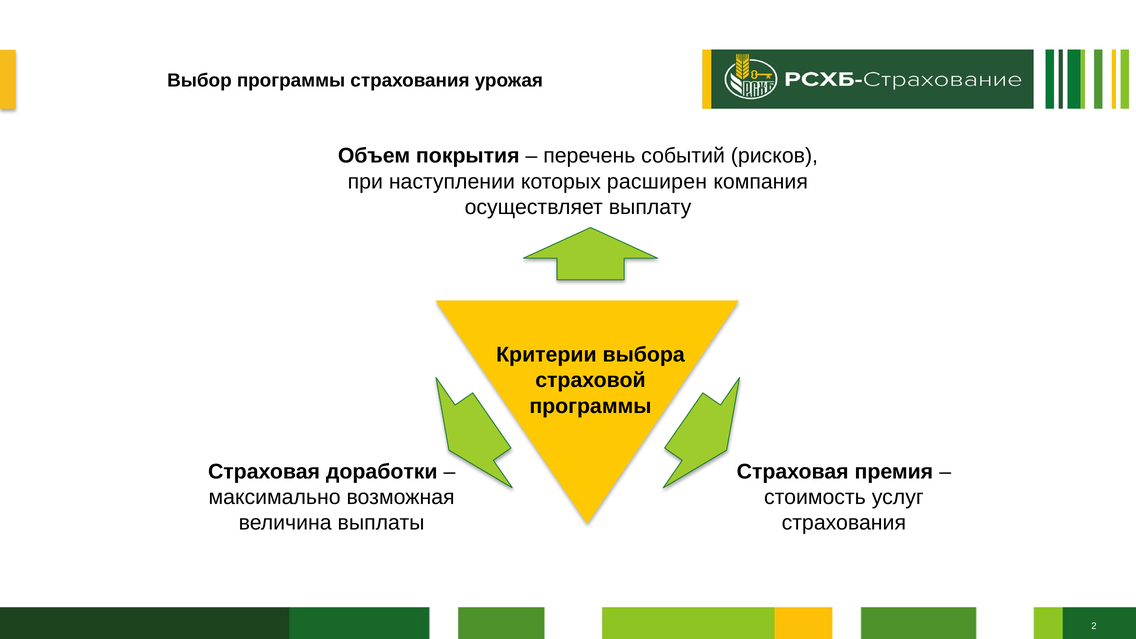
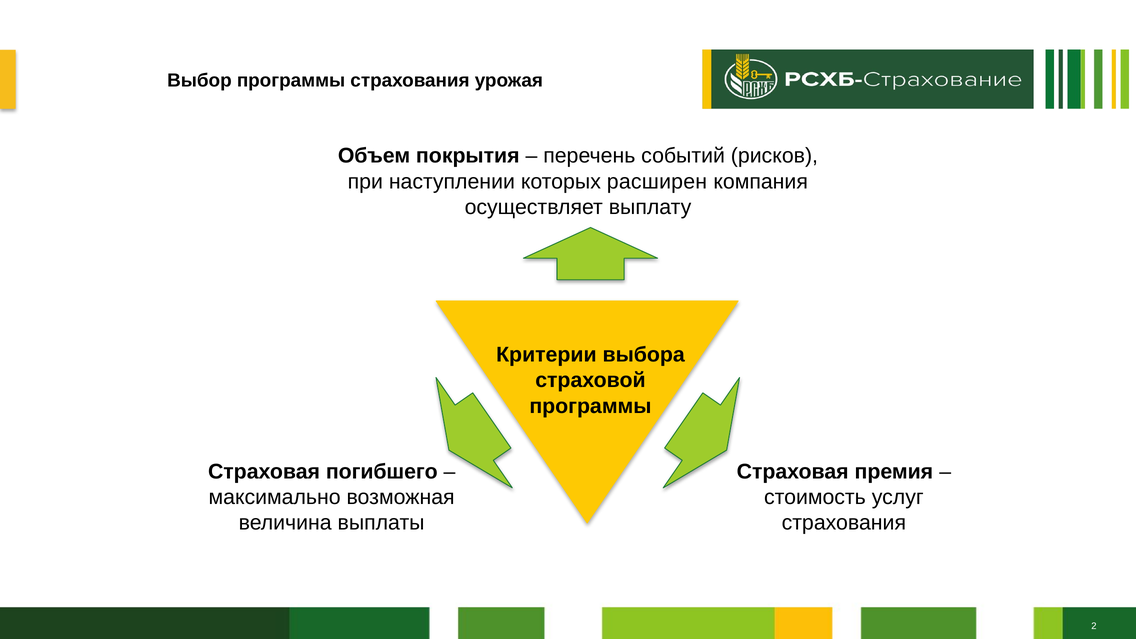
доработки: доработки -> погибшего
